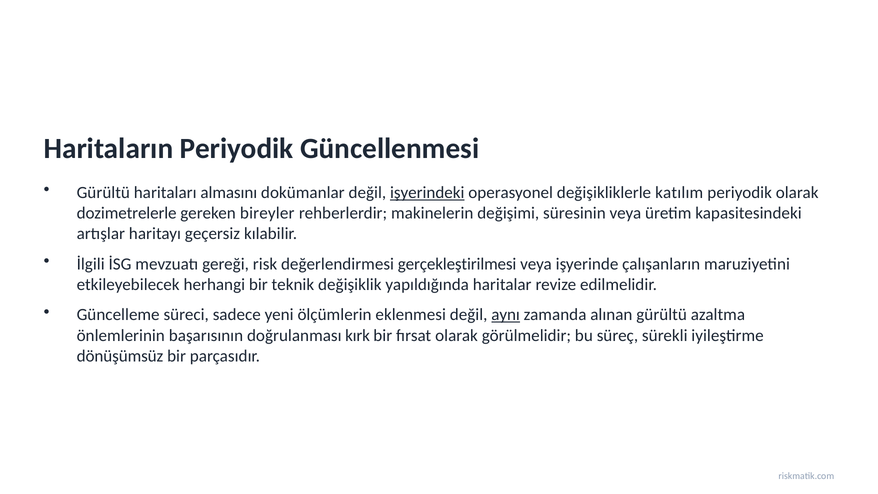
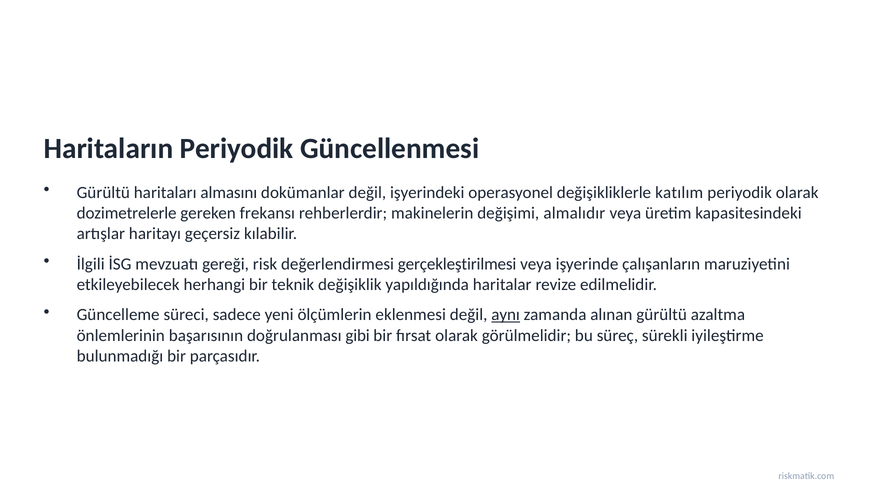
işyerindeki underline: present -> none
bireyler: bireyler -> frekansı
süresinin: süresinin -> almalıdır
kırk: kırk -> gibi
dönüşümsüz: dönüşümsüz -> bulunmadığı
